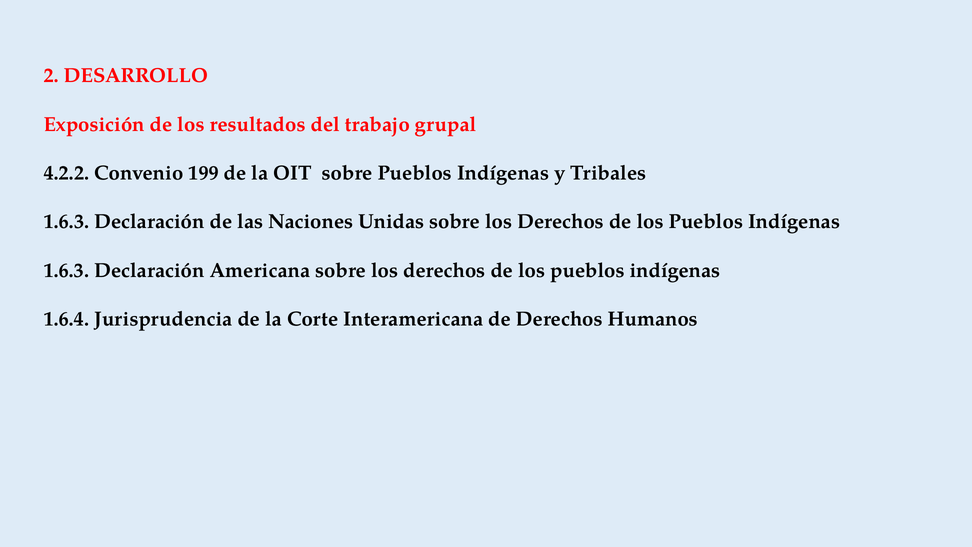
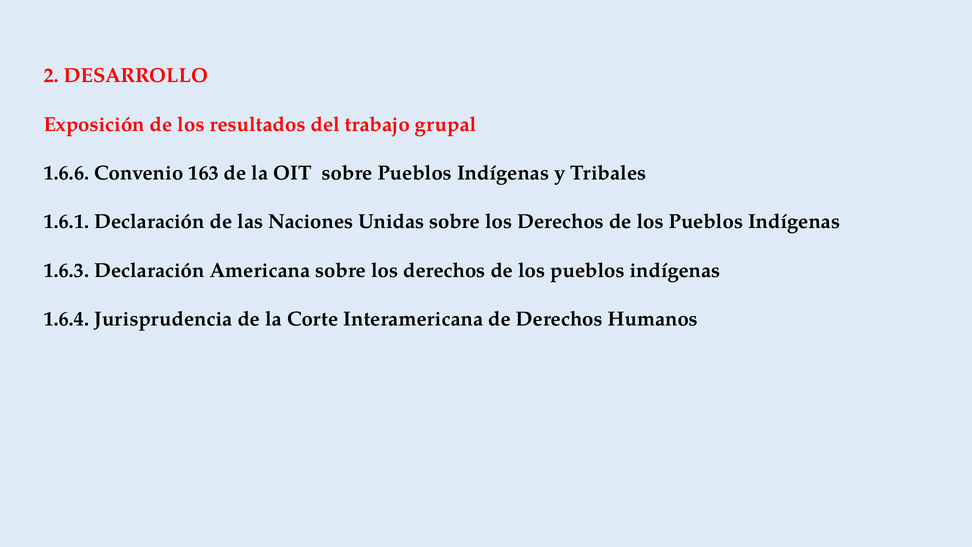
4.2.2: 4.2.2 -> 1.6.6
199: 199 -> 163
1.6.3 at (66, 222): 1.6.3 -> 1.6.1
